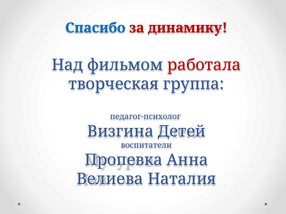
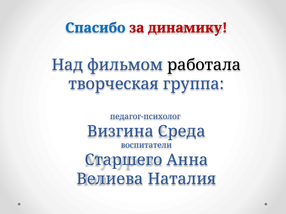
работала colour: red -> black
Детей: Детей -> Среда
Пропевка: Пропевка -> Старшего
